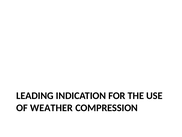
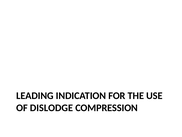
WEATHER: WEATHER -> DISLODGE
